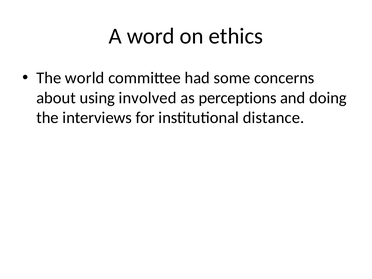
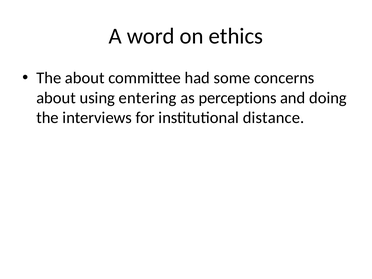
The world: world -> about
involved: involved -> entering
